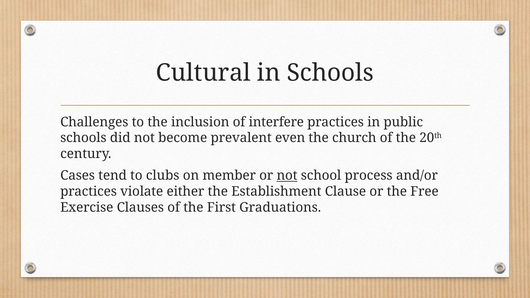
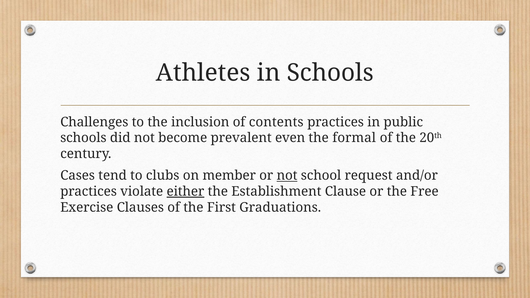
Cultural: Cultural -> Athletes
interfere: interfere -> contents
church: church -> formal
process: process -> request
either underline: none -> present
